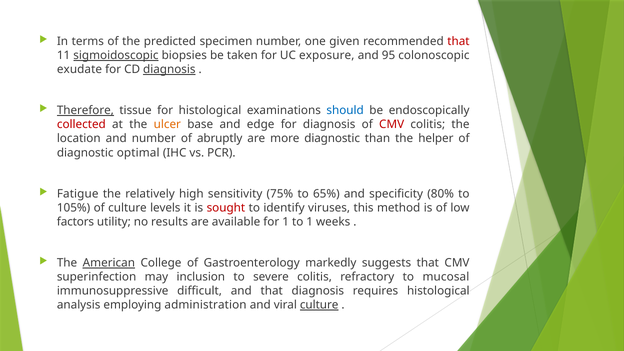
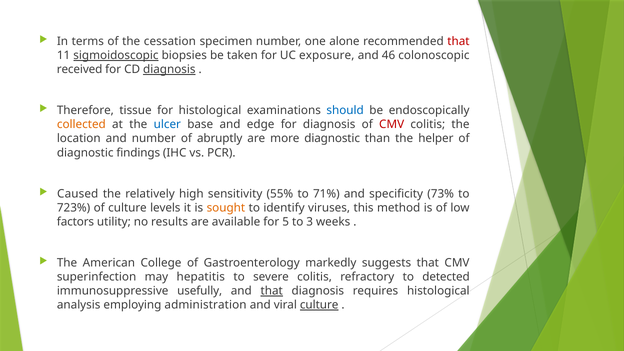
predicted: predicted -> cessation
given: given -> alone
95: 95 -> 46
exudate: exudate -> received
Therefore underline: present -> none
collected colour: red -> orange
ulcer colour: orange -> blue
optimal: optimal -> findings
Fatigue: Fatigue -> Caused
75%: 75% -> 55%
65%: 65% -> 71%
80%: 80% -> 73%
105%: 105% -> 723%
sought colour: red -> orange
for 1: 1 -> 5
to 1: 1 -> 3
American underline: present -> none
inclusion: inclusion -> hepatitis
mucosal: mucosal -> detected
difficult: difficult -> usefully
that at (272, 291) underline: none -> present
